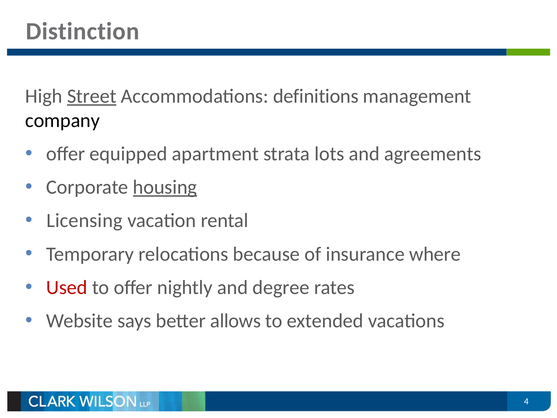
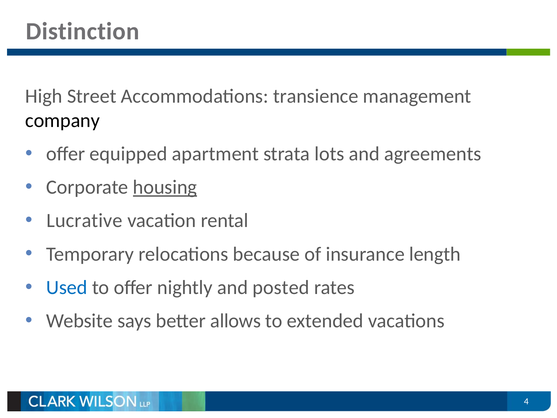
Street underline: present -> none
definitions: definitions -> transience
Licensing: Licensing -> Lucrative
where: where -> length
Used colour: red -> blue
degree: degree -> posted
